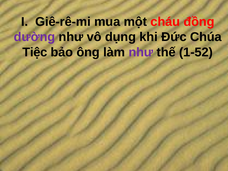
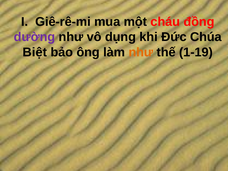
Tiệc: Tiệc -> Biệt
như at (141, 52) colour: purple -> orange
1-52: 1-52 -> 1-19
